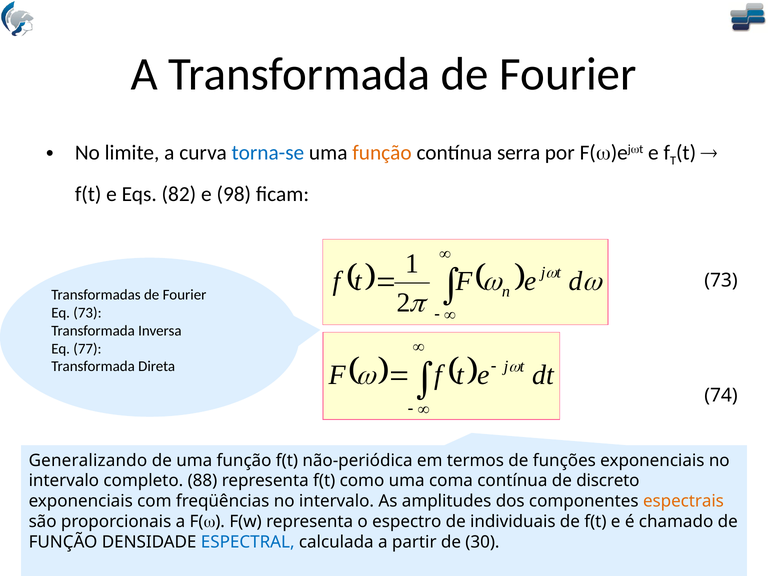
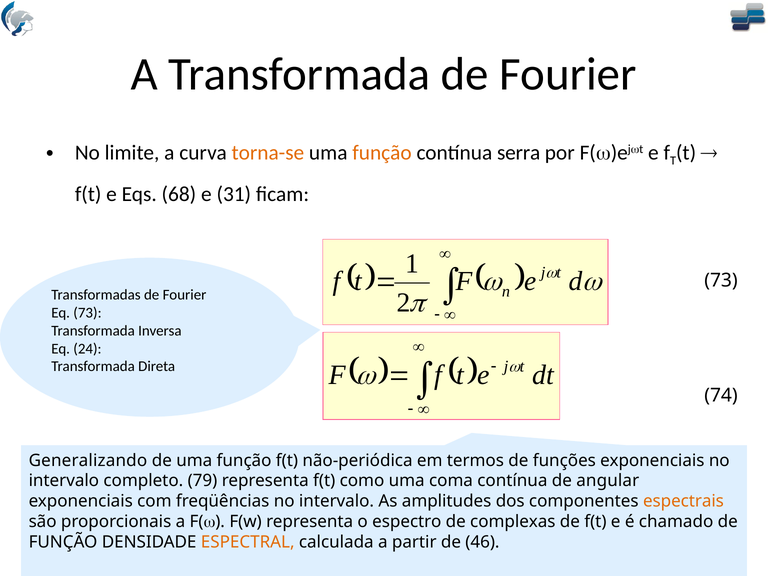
torna-se colour: blue -> orange
82: 82 -> 68
98: 98 -> 31
77: 77 -> 24
88: 88 -> 79
discreto: discreto -> angular
individuais: individuais -> complexas
ESPECTRAL colour: blue -> orange
30: 30 -> 46
